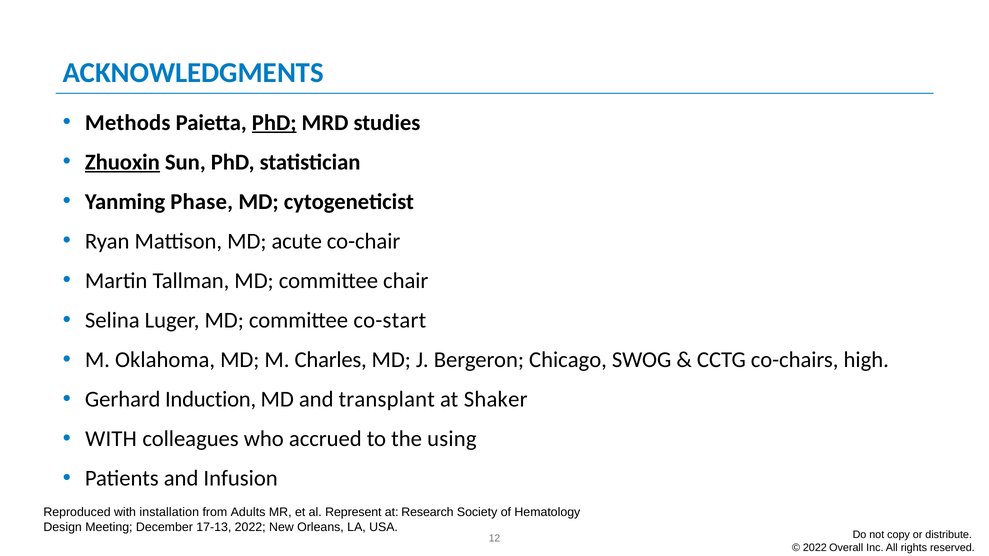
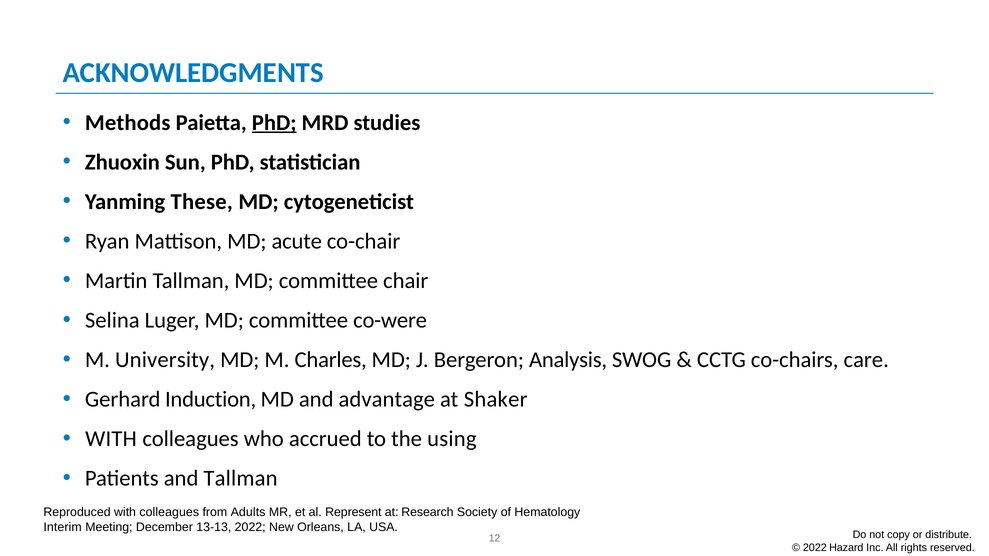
Zhuoxin underline: present -> none
Phase: Phase -> These
co-start: co-start -> co-were
Oklahoma: Oklahoma -> University
Chicago: Chicago -> Analysis
high: high -> care
transplant: transplant -> advantage
and Infusion: Infusion -> Tallman
Reproduced with installation: installation -> colleagues
Design: Design -> Interim
17-13: 17-13 -> 13-13
Overall: Overall -> Hazard
